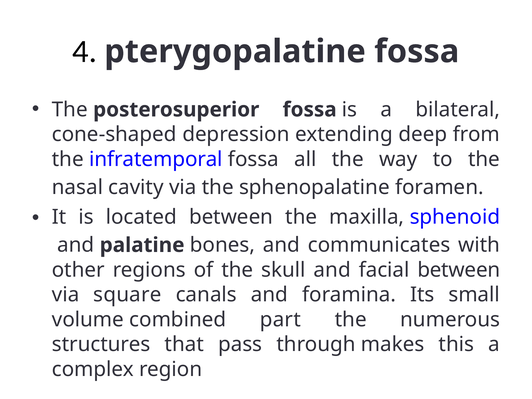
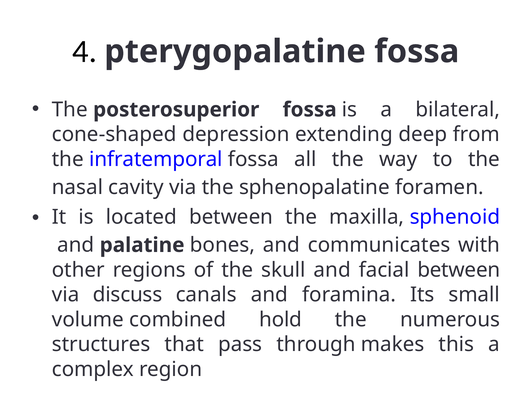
square: square -> discuss
part: part -> hold
